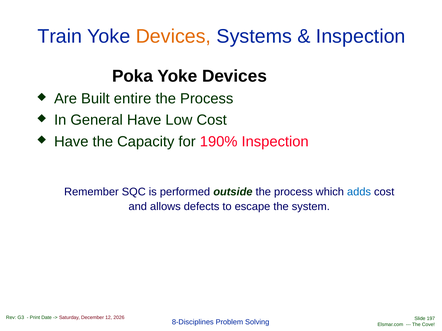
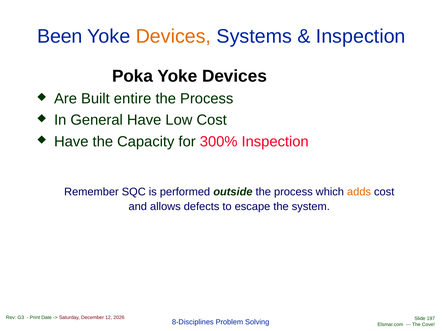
Train: Train -> Been
190%: 190% -> 300%
adds colour: blue -> orange
